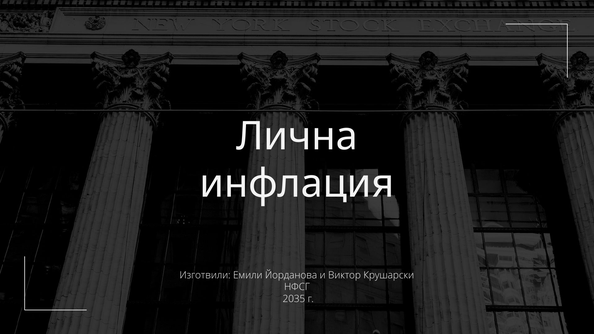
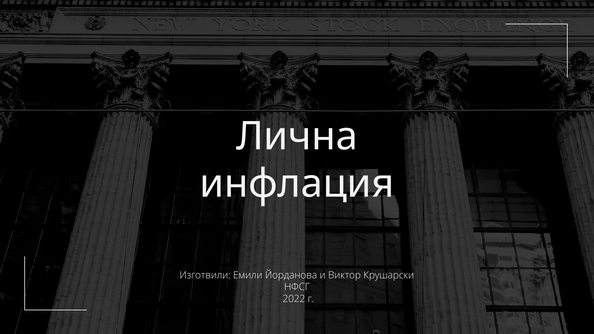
2035: 2035 -> 2022
